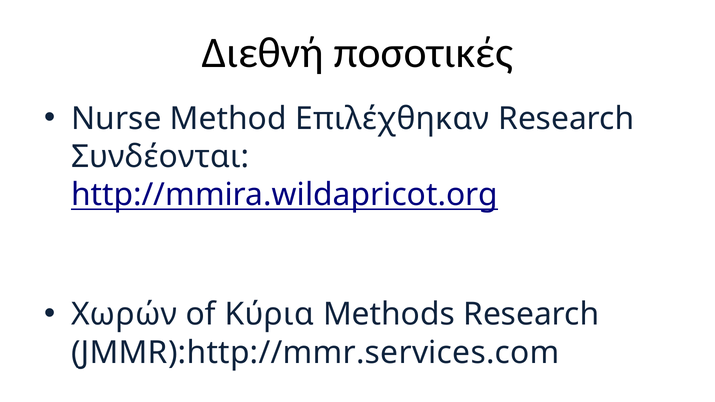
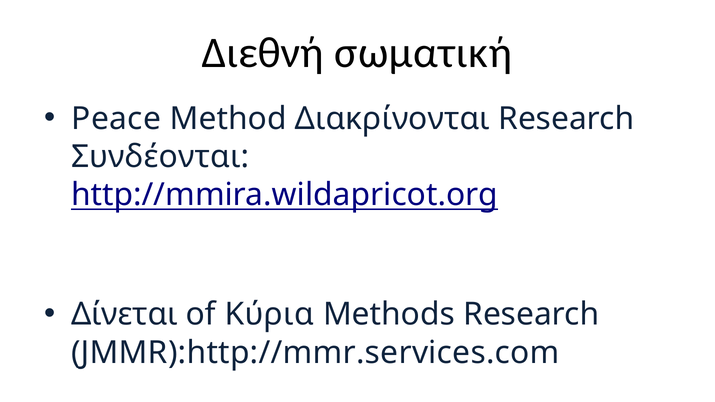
ποσοτικές: ποσοτικές -> σωματική
Nurse: Nurse -> Peace
Επιλέχθηκαν: Επιλέχθηκαν -> Διακρίνονται
Χωρών: Χωρών -> Δίνεται
